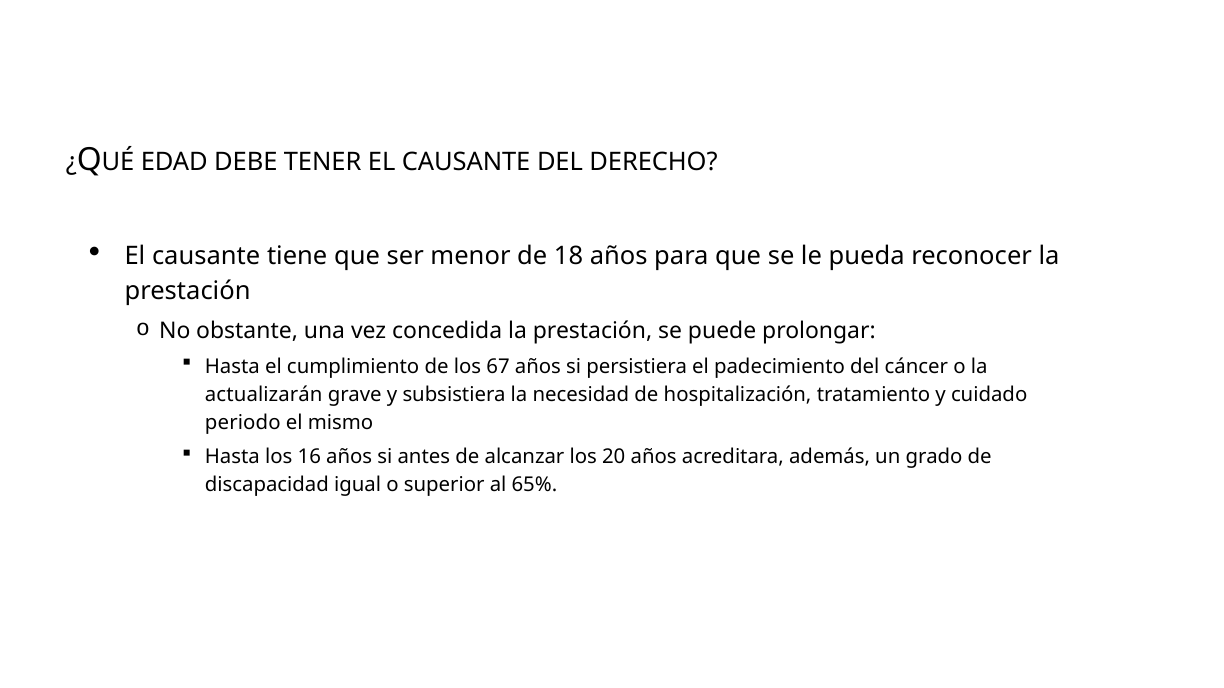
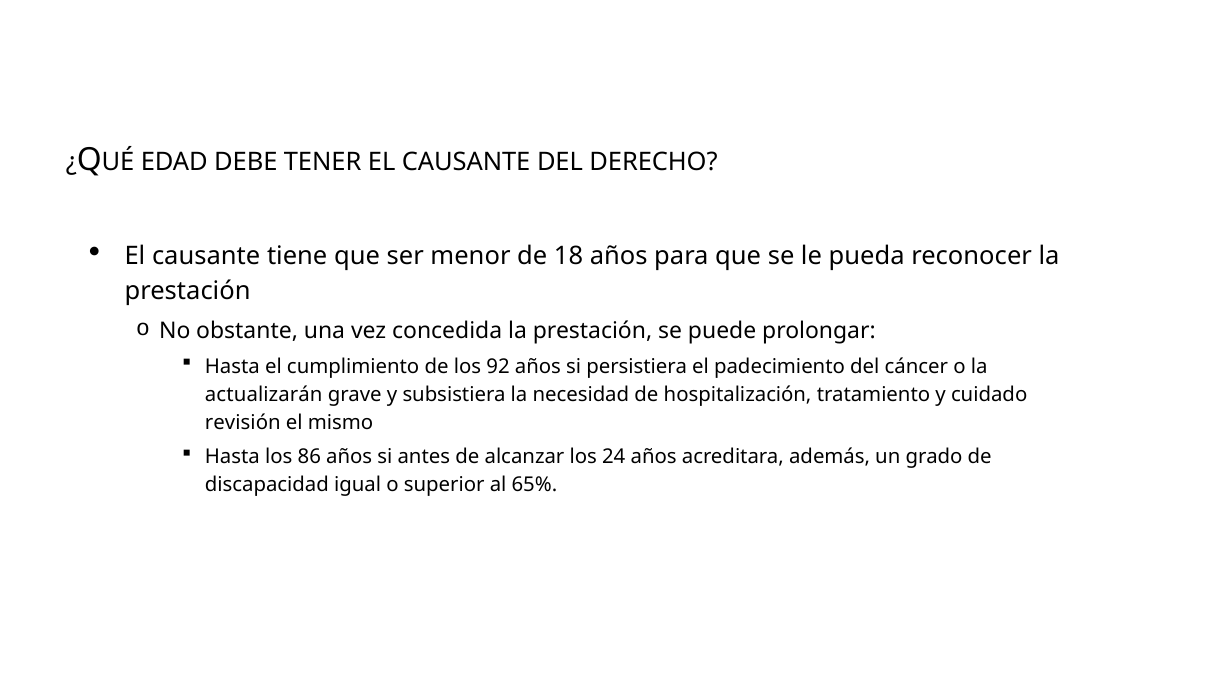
67: 67 -> 92
periodo: periodo -> revisión
16: 16 -> 86
20: 20 -> 24
